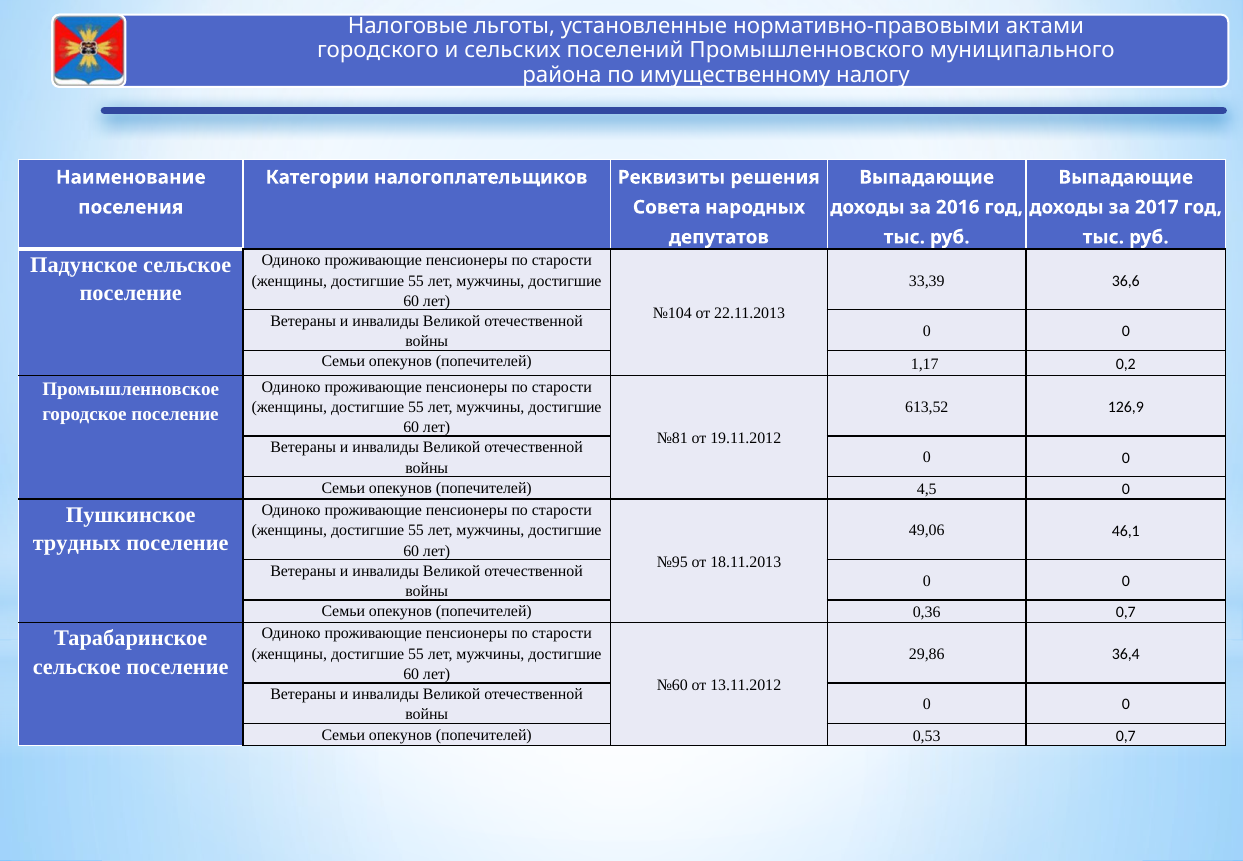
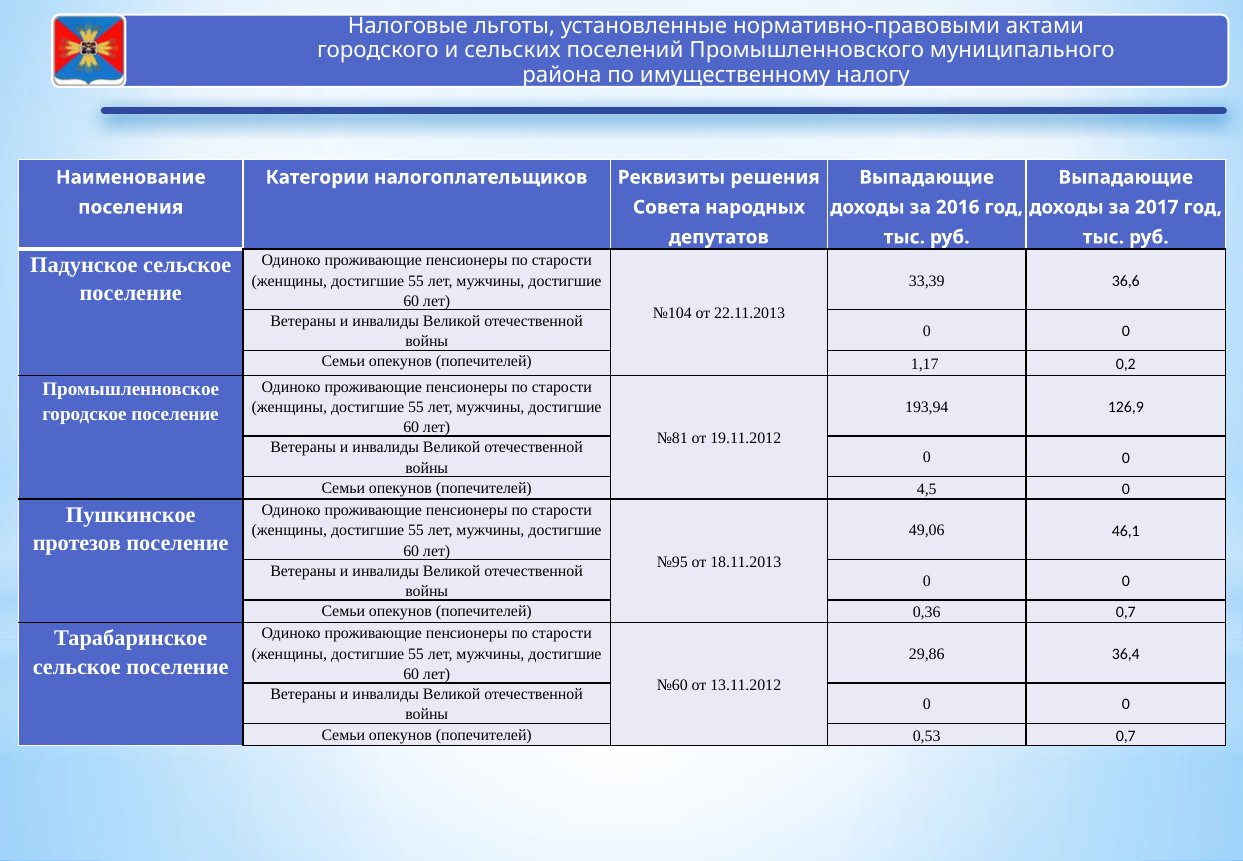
613,52: 613,52 -> 193,94
трудных: трудных -> протезов
